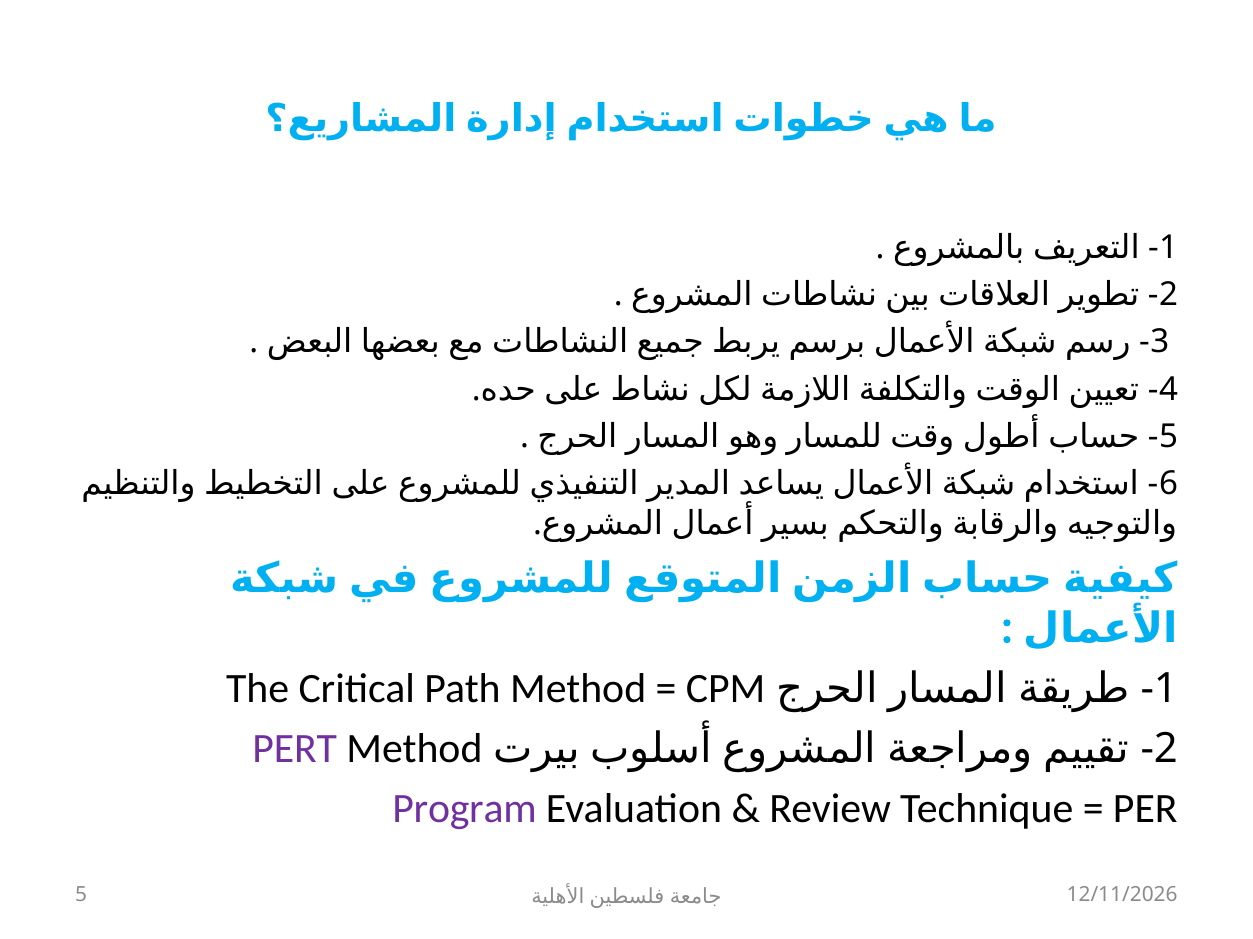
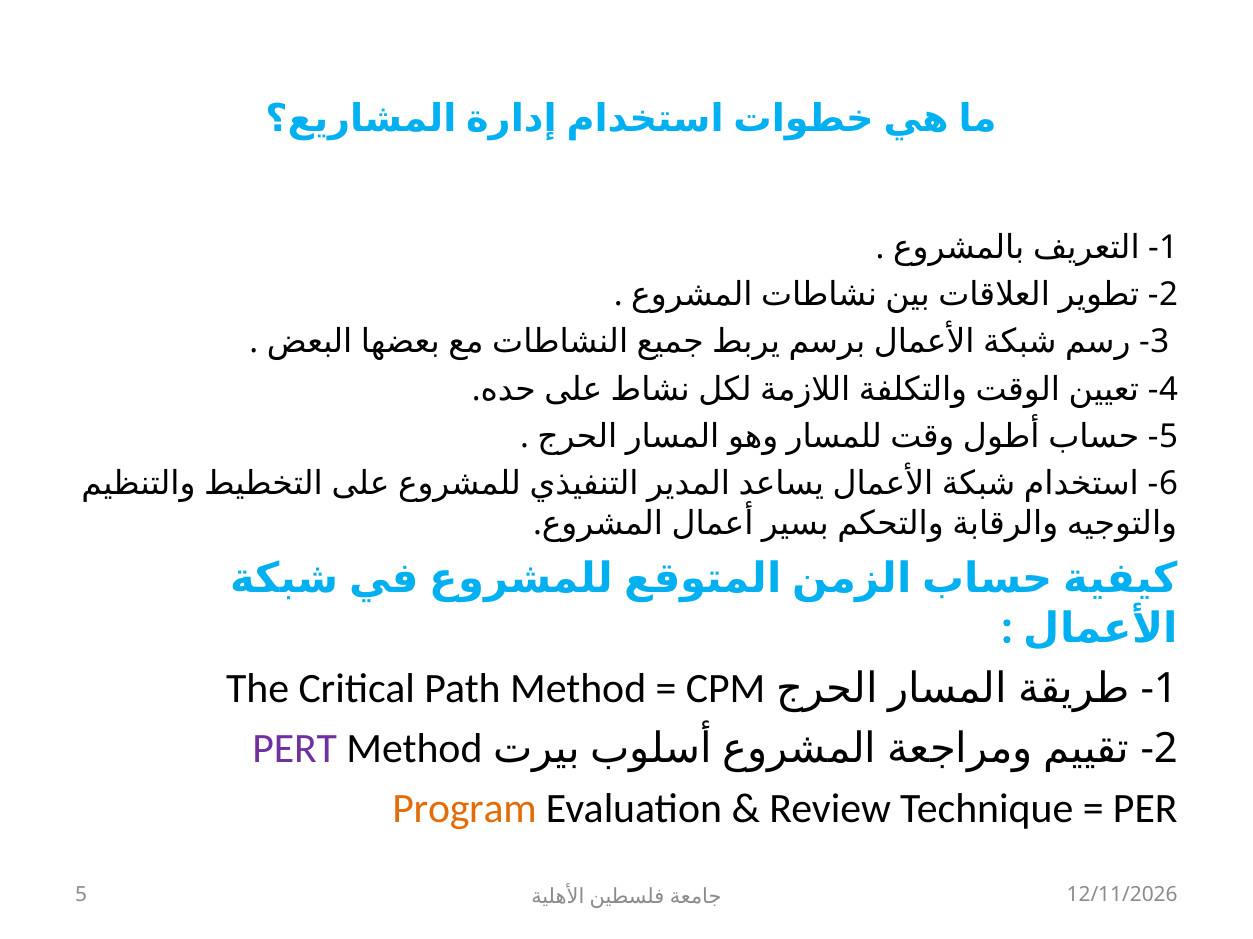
Program colour: purple -> orange
